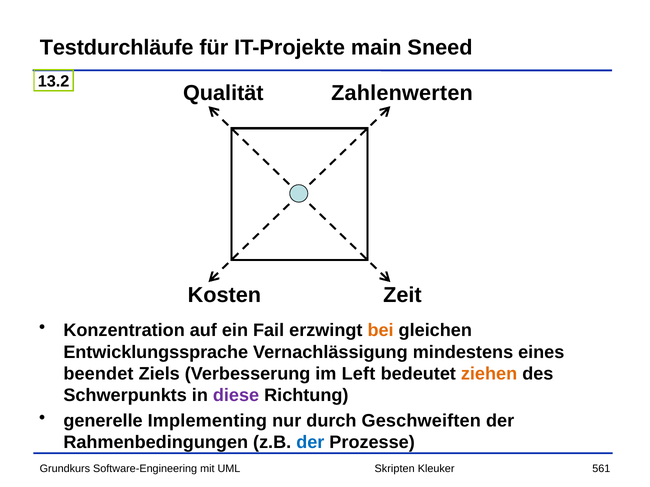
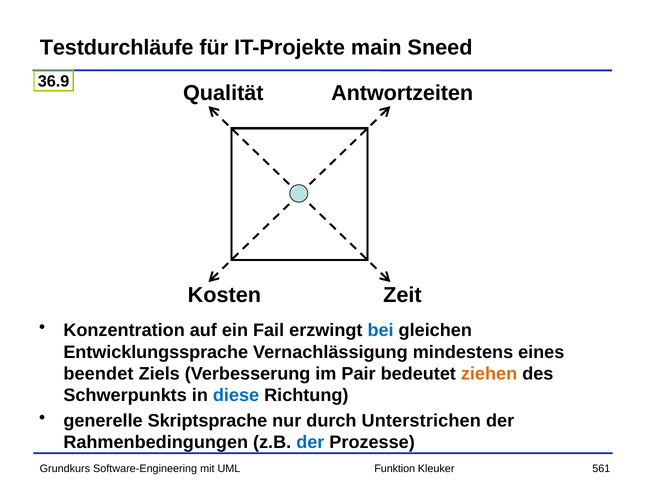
13.2: 13.2 -> 36.9
Zahlenwerten: Zahlenwerten -> Antwortzeiten
bei colour: orange -> blue
Left: Left -> Pair
diese colour: purple -> blue
Implementing: Implementing -> Skriptsprache
Geschweiften: Geschweiften -> Unterstrichen
Skripten: Skripten -> Funktion
